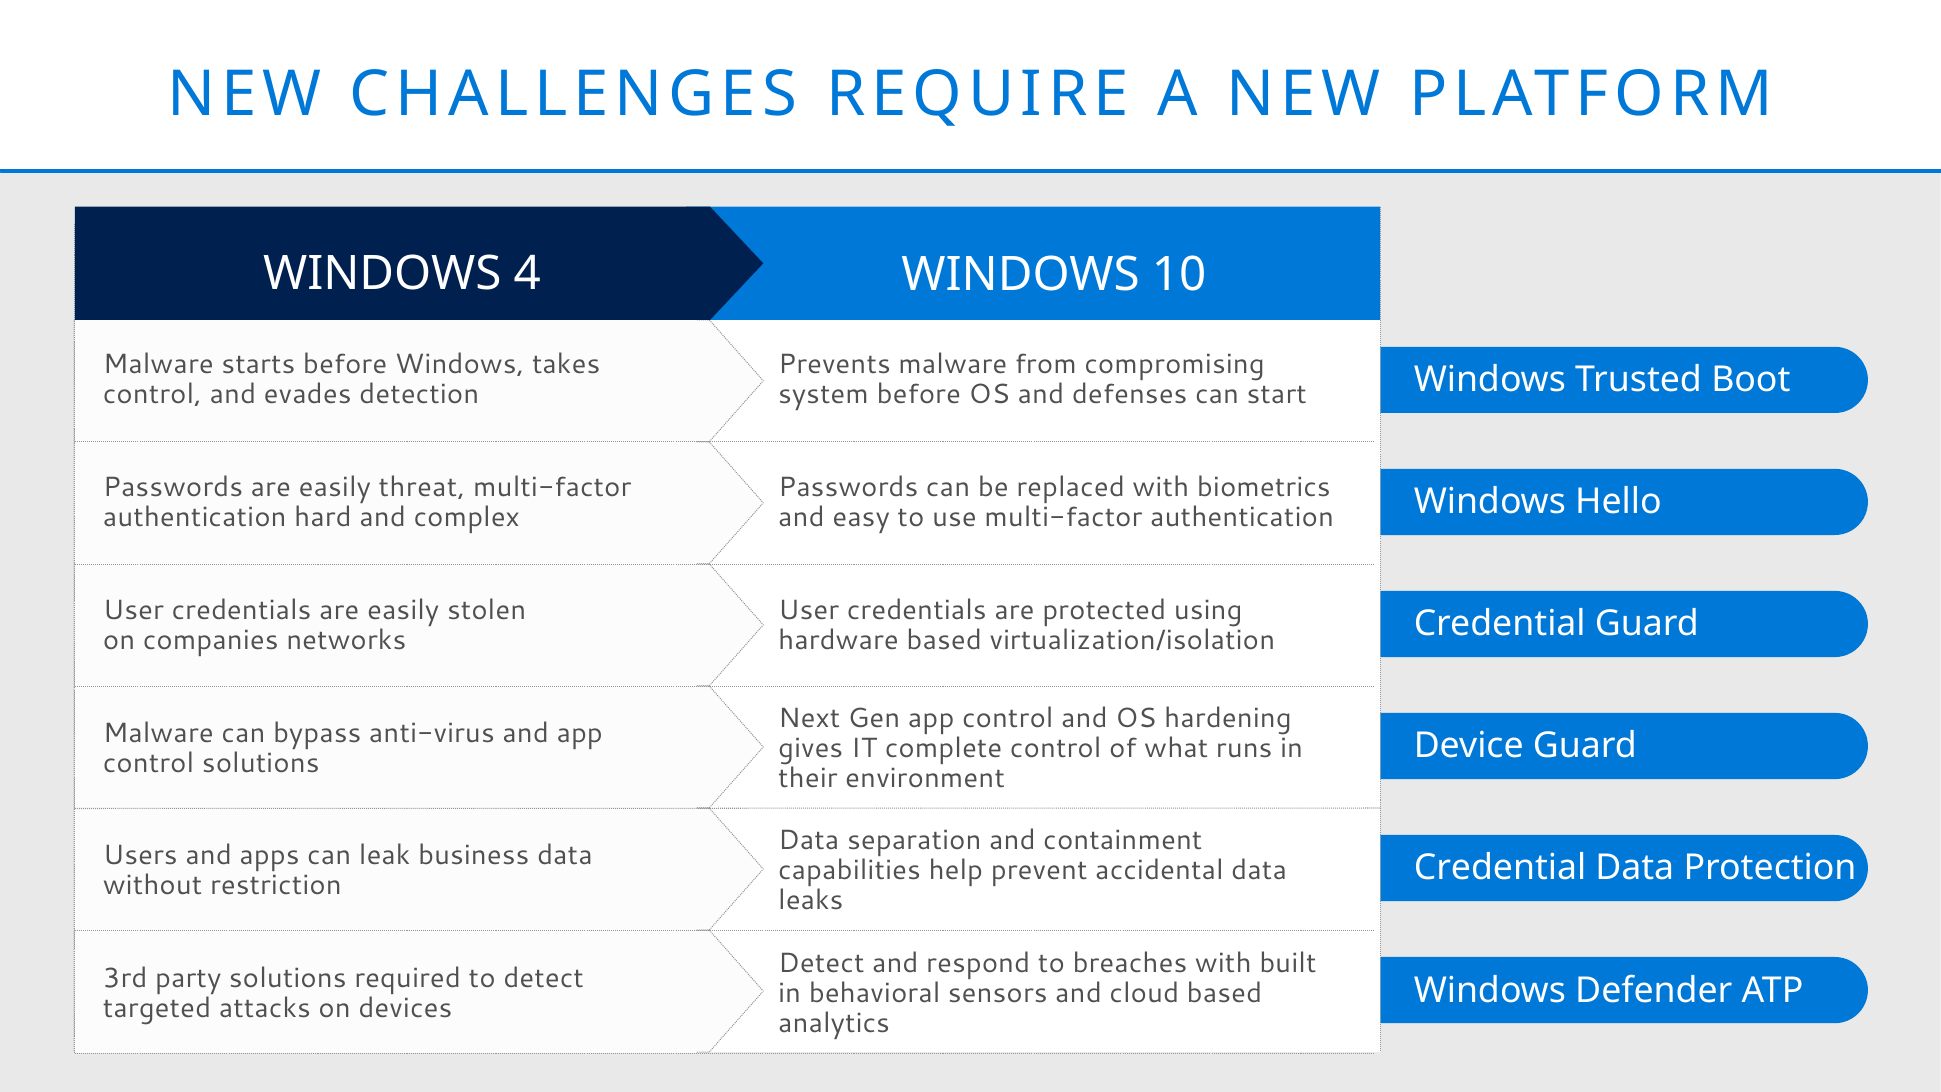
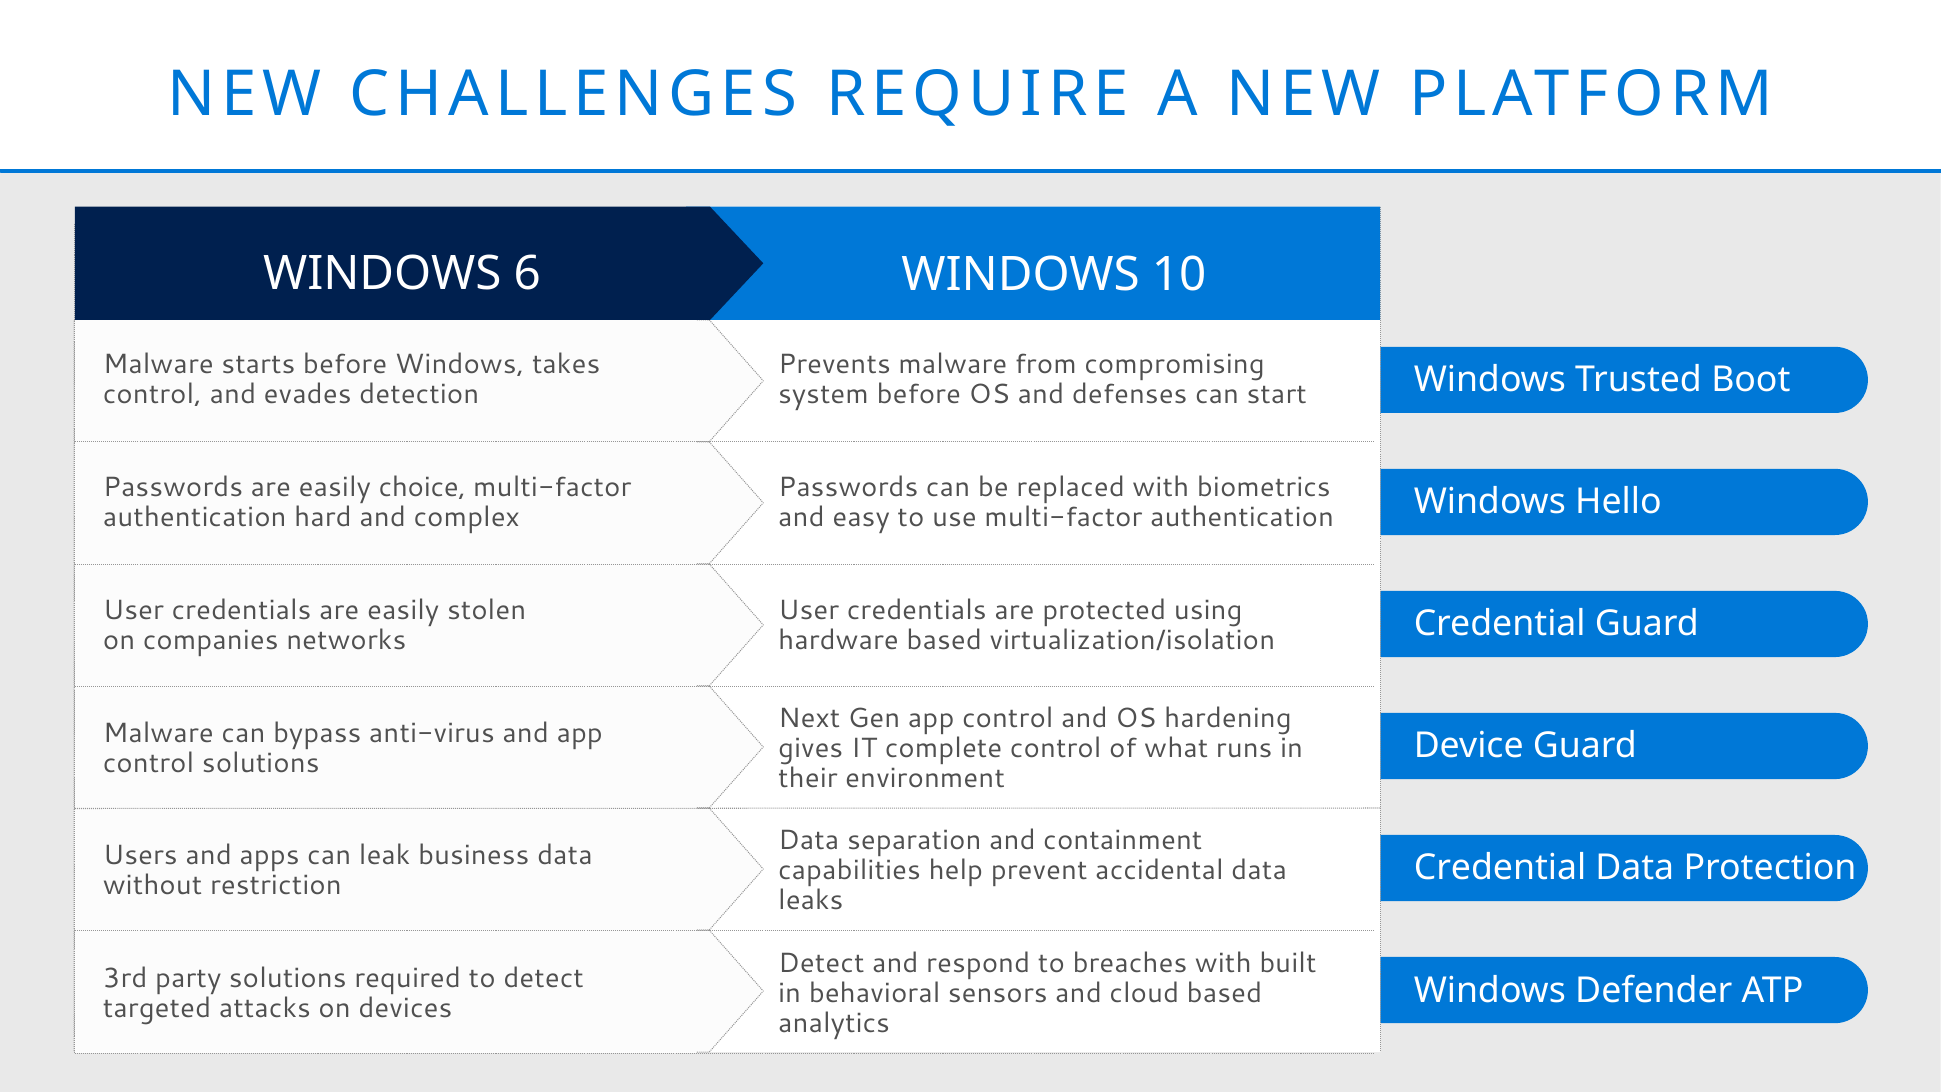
4: 4 -> 6
threat: threat -> choice
